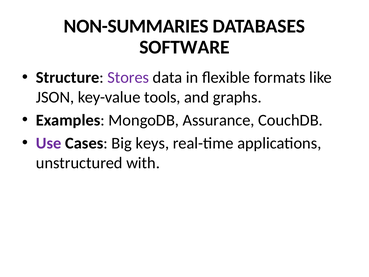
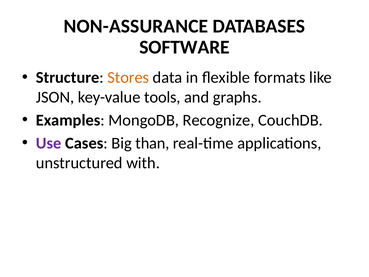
NON-SUMMARIES: NON-SUMMARIES -> NON-ASSURANCE
Stores colour: purple -> orange
Assurance: Assurance -> Recognize
keys: keys -> than
